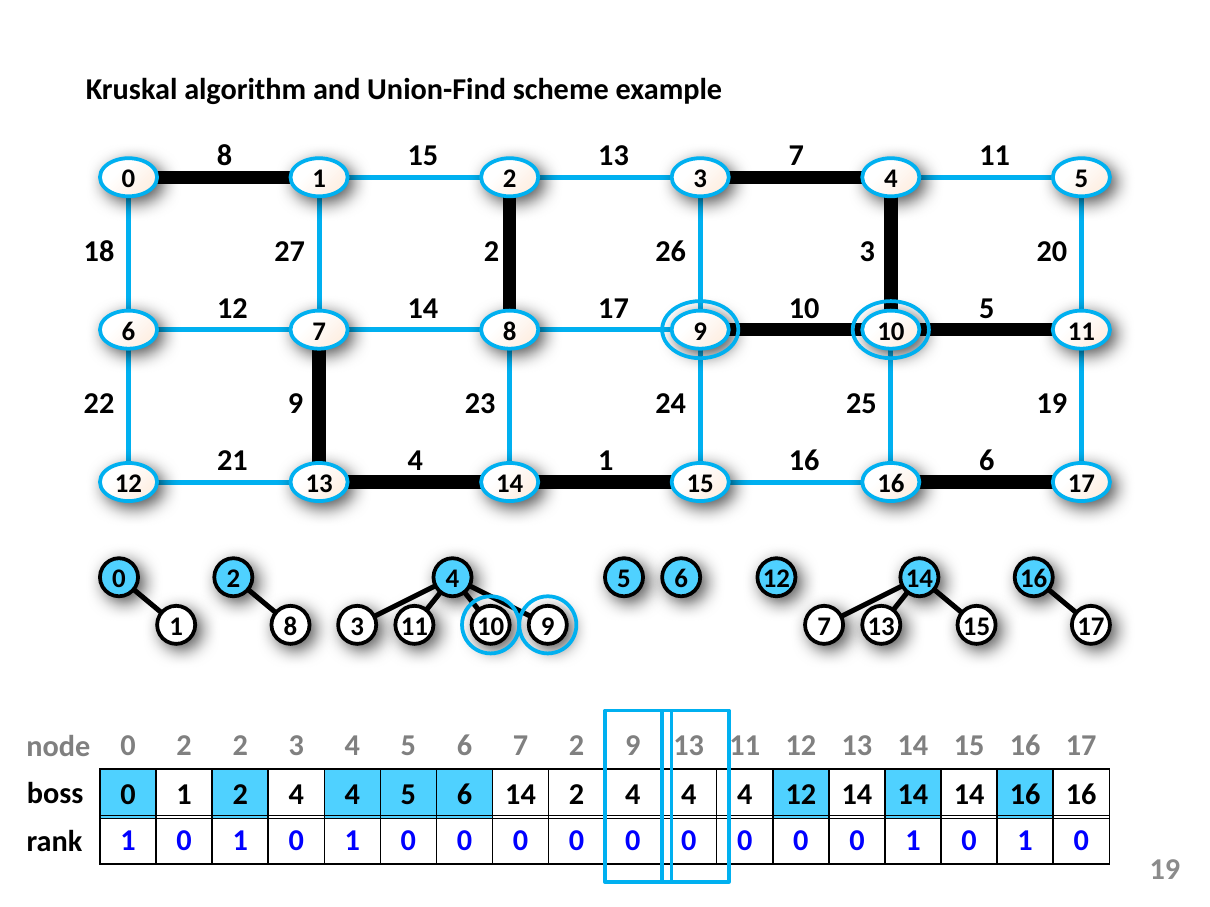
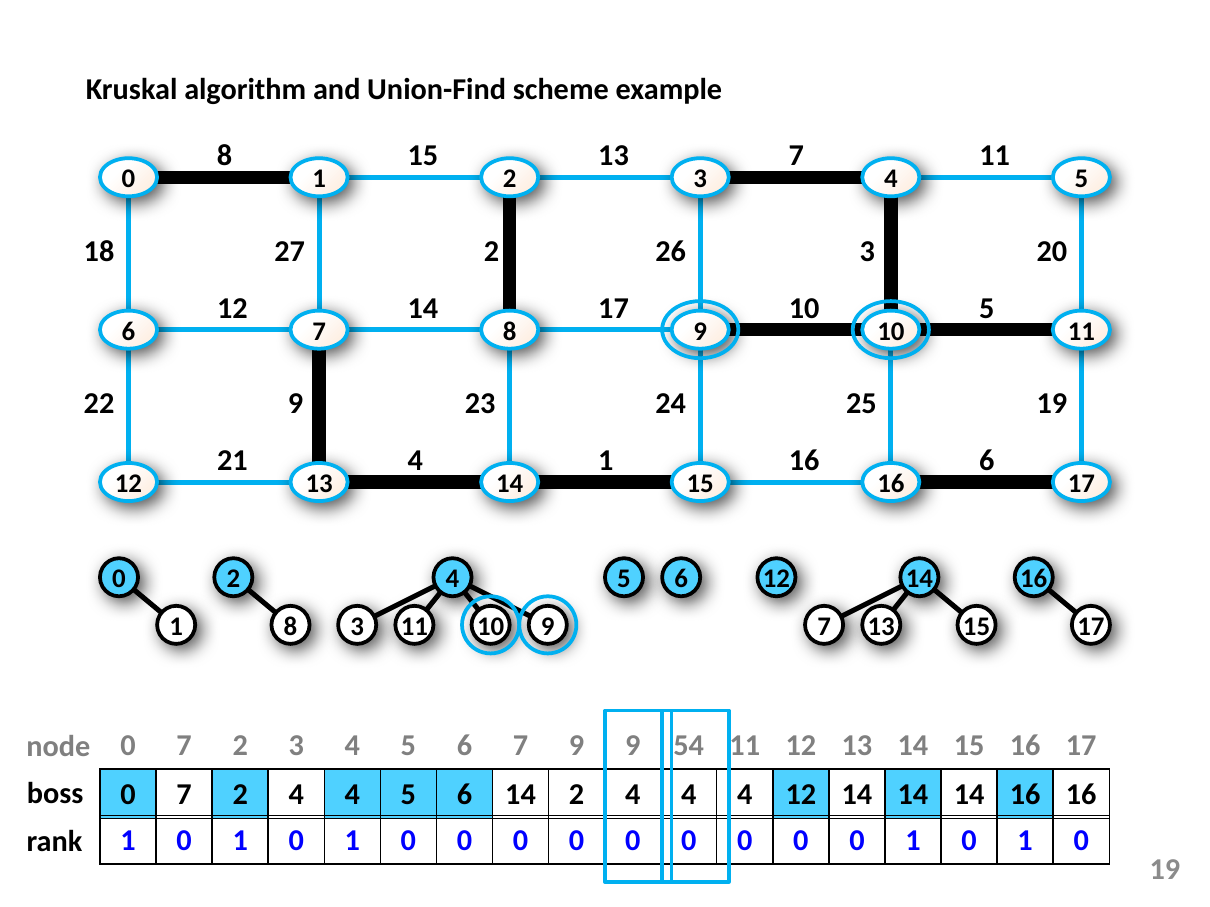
2 at (184, 745): 2 -> 7
7 2: 2 -> 9
9 13: 13 -> 54
1 at (184, 795): 1 -> 7
